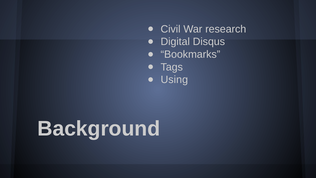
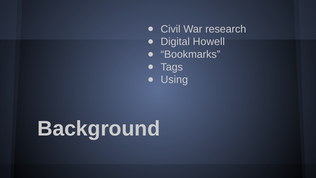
Disqus: Disqus -> Howell
